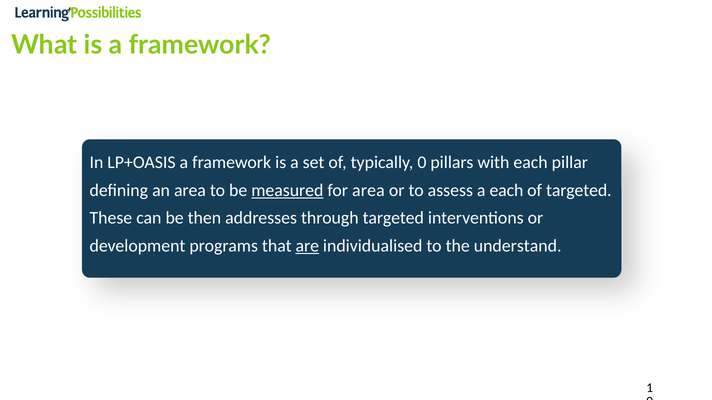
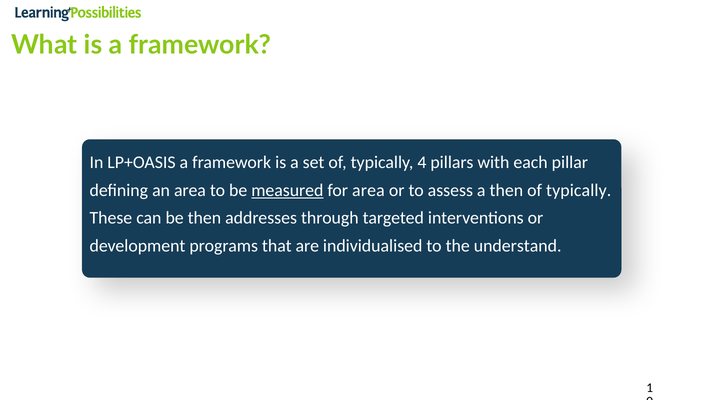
typically 0: 0 -> 4
a each: each -> then
targeted at (579, 190): targeted -> typically
are underline: present -> none
